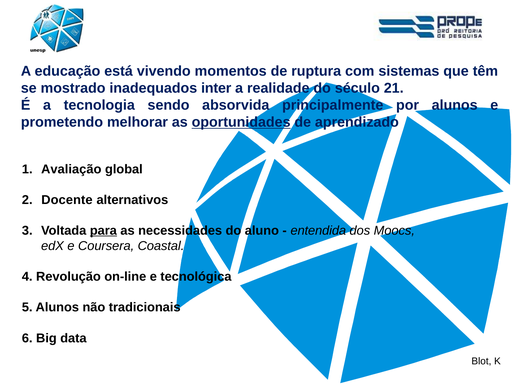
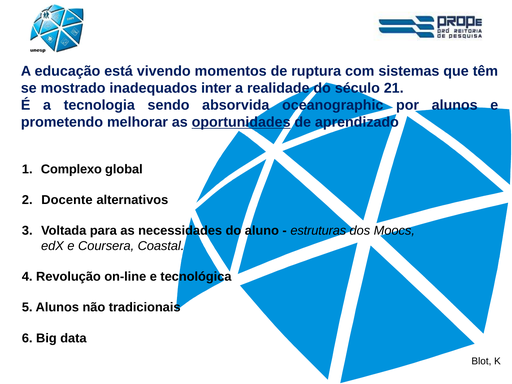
principalmente: principalmente -> oceanographic
Avaliação: Avaliação -> Complexo
para underline: present -> none
entendida: entendida -> estruturas
